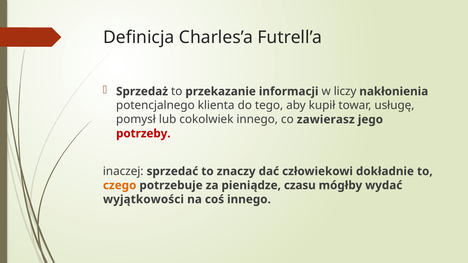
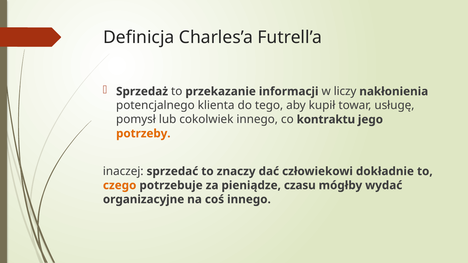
zawierasz: zawierasz -> kontraktu
potrzeby colour: red -> orange
wyjątkowości: wyjątkowości -> organizacyjne
